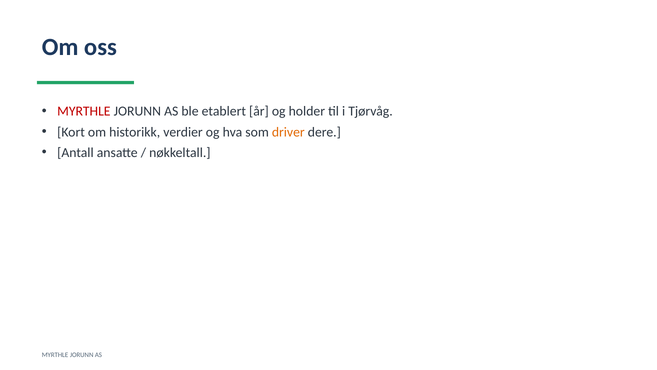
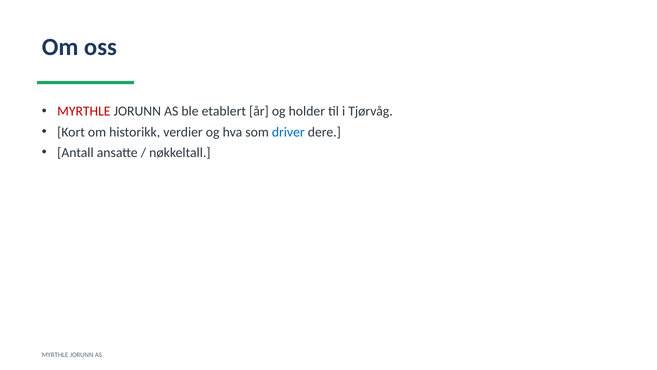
driver colour: orange -> blue
